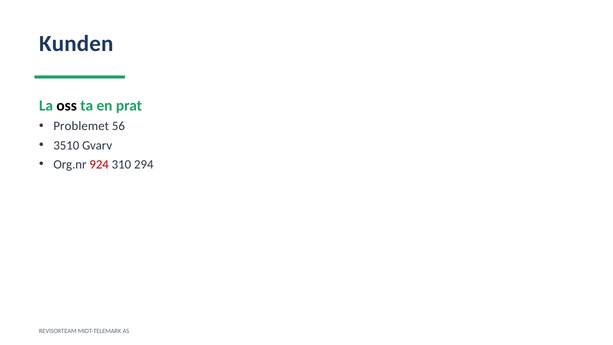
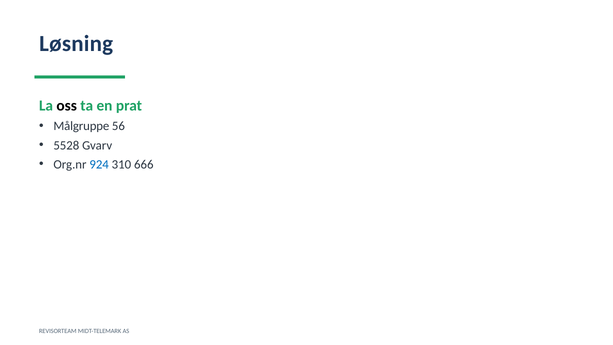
Kunden: Kunden -> Løsning
Problemet: Problemet -> Målgruppe
3510: 3510 -> 5528
924 colour: red -> blue
294: 294 -> 666
